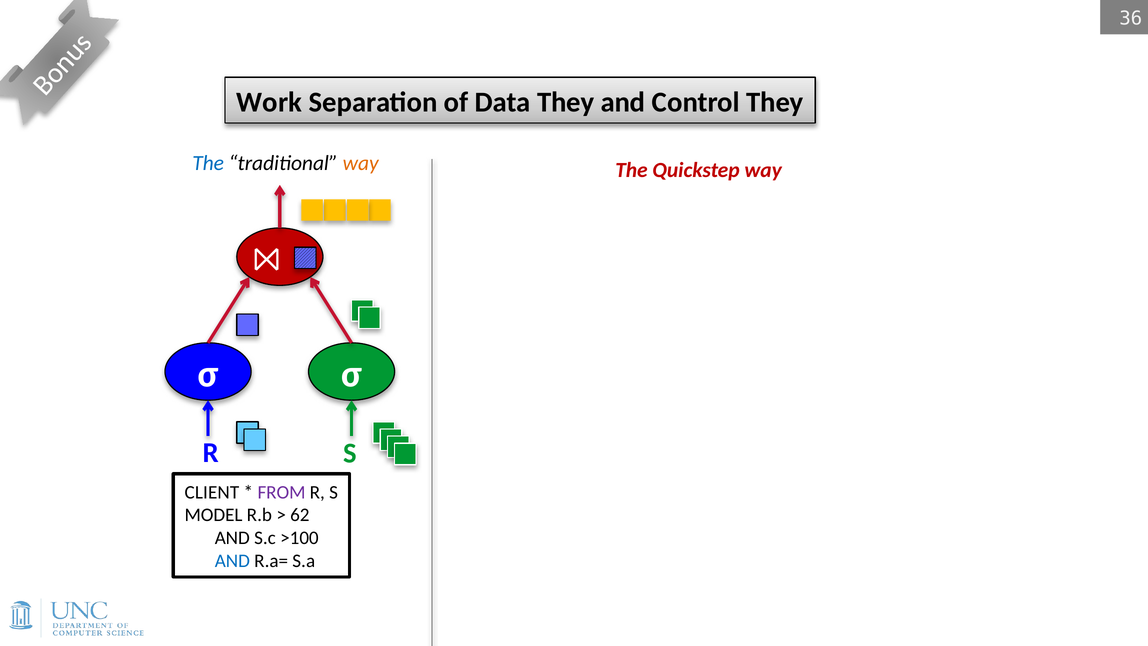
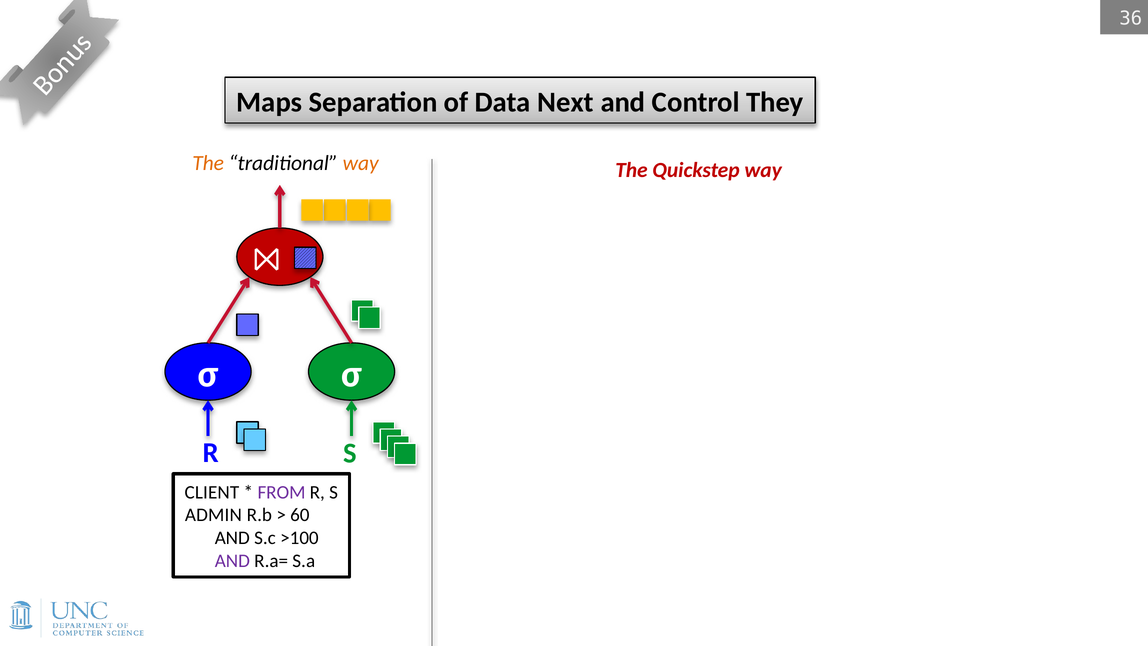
Work: Work -> Maps
Data They: They -> Next
The at (208, 163) colour: blue -> orange
MODEL: MODEL -> ADMIN
62: 62 -> 60
AND at (232, 561) colour: blue -> purple
